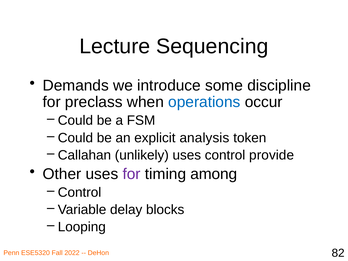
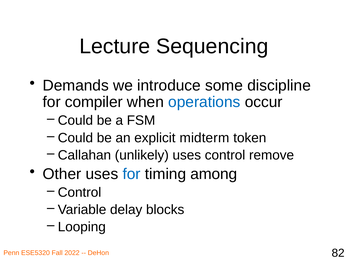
preclass: preclass -> compiler
analysis: analysis -> midterm
provide: provide -> remove
for at (132, 174) colour: purple -> blue
